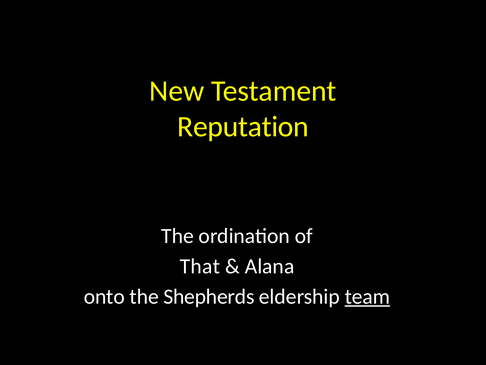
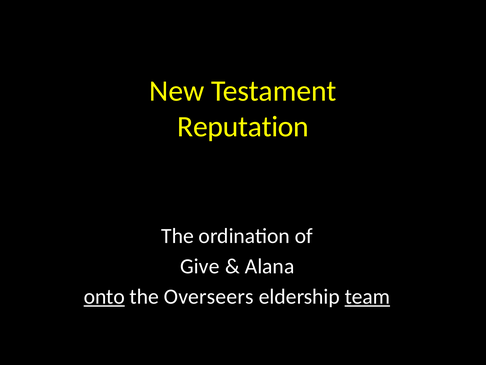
That: That -> Give
onto underline: none -> present
Shepherds: Shepherds -> Overseers
